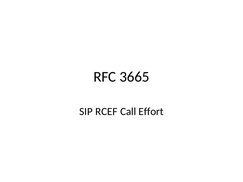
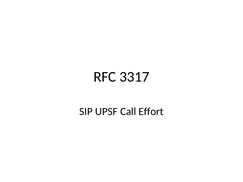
3665: 3665 -> 3317
RCEF: RCEF -> UPSF
